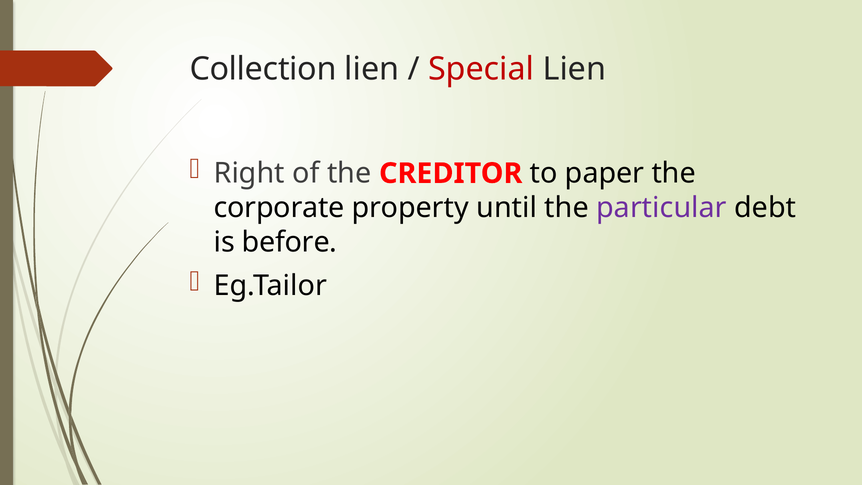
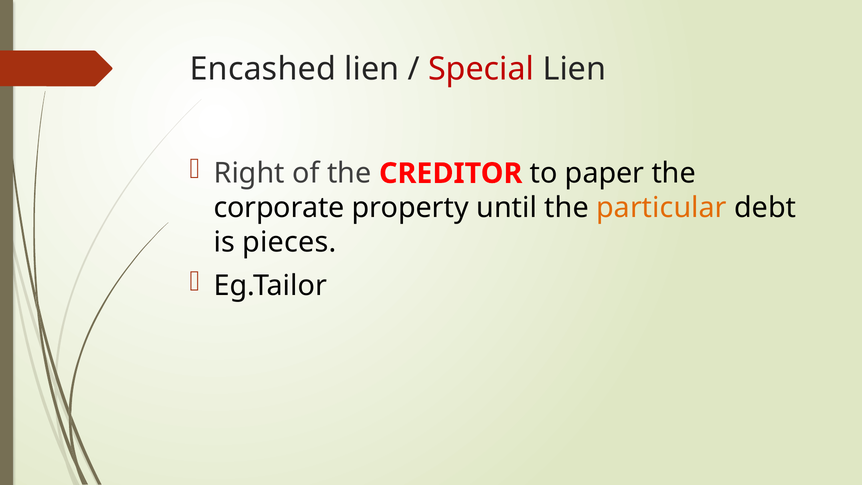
Collection: Collection -> Encashed
particular colour: purple -> orange
before: before -> pieces
